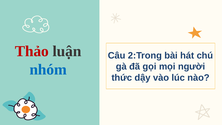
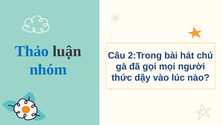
Thảo colour: red -> blue
